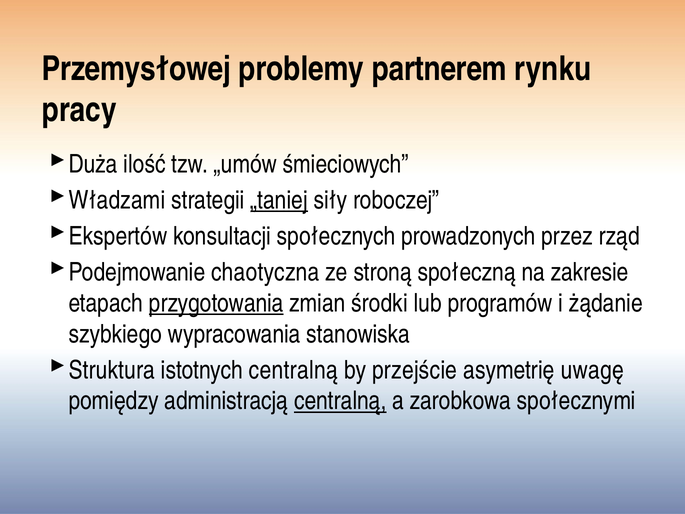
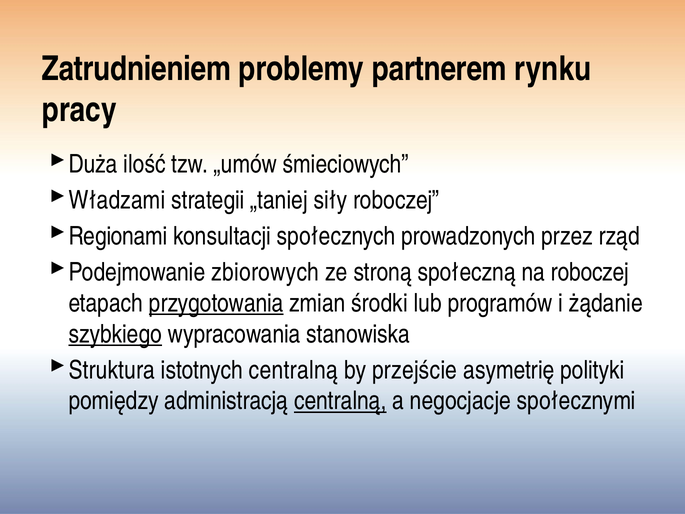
Przemysłowej: Przemysłowej -> Zatrudnieniem
„taniej underline: present -> none
Ekspertów: Ekspertów -> Regionami
chaotyczna: chaotyczna -> zbiorowych
na zakresie: zakresie -> roboczej
szybkiego underline: none -> present
uwagę: uwagę -> polityki
zarobkowa: zarobkowa -> negocjacje
